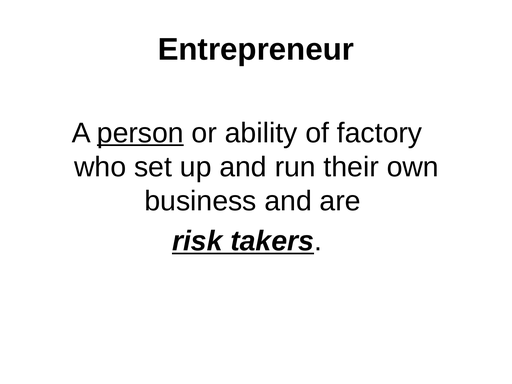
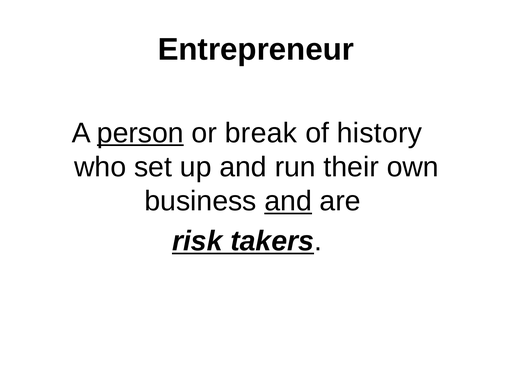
ability: ability -> break
factory: factory -> history
and at (288, 201) underline: none -> present
